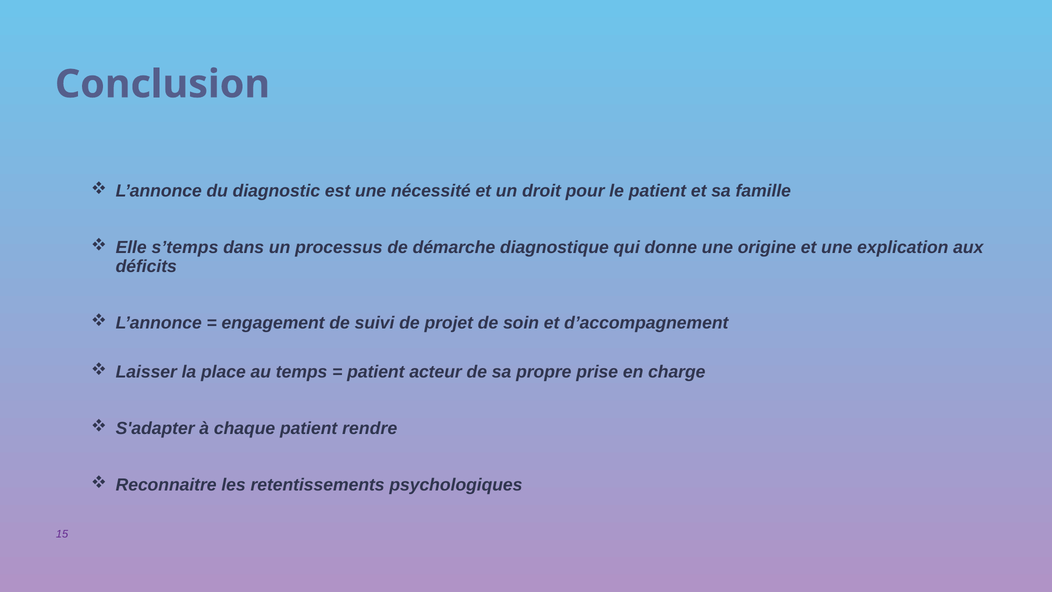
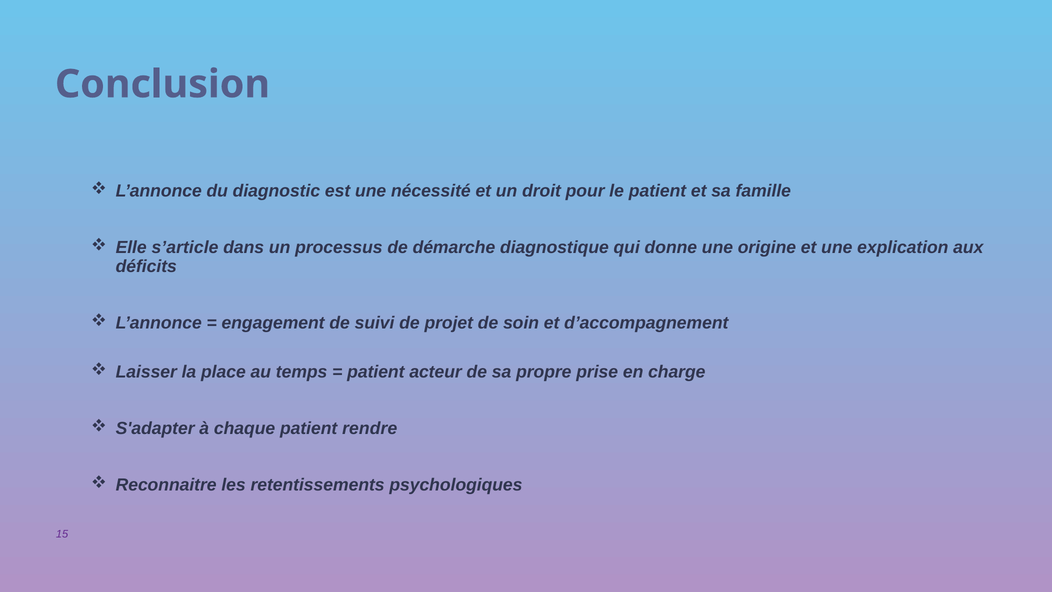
s’temps: s’temps -> s’article
